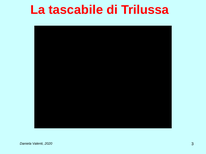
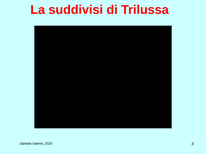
tascabile: tascabile -> suddivisi
